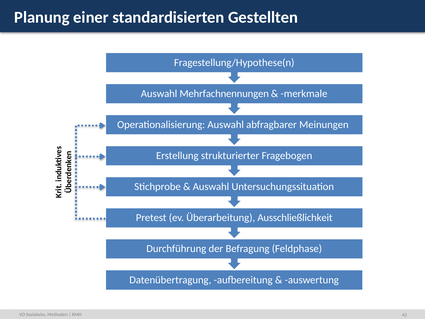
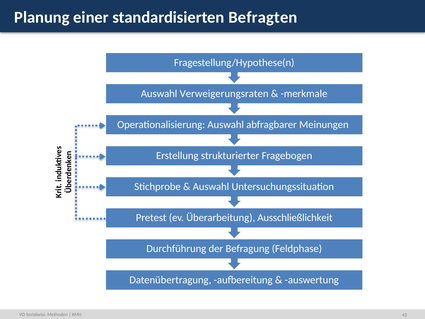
Gestellten: Gestellten -> Befragten
Mehrfachnennungen: Mehrfachnennungen -> Verweigerungsraten
